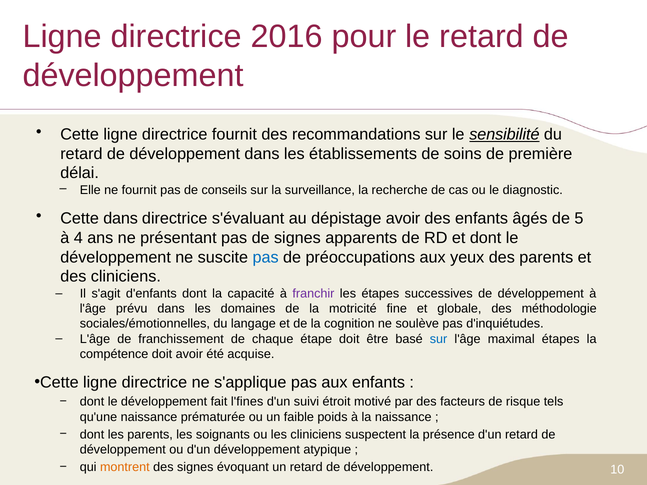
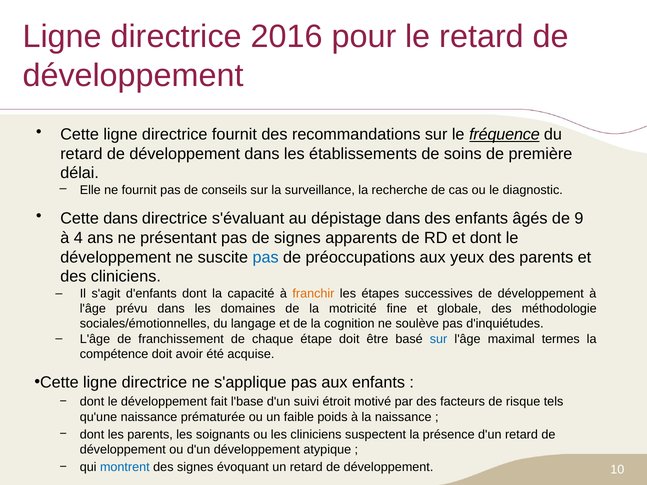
sensibilité: sensibilité -> fréquence
dépistage avoir: avoir -> dans
5: 5 -> 9
franchir colour: purple -> orange
maximal étapes: étapes -> termes
l'fines: l'fines -> l'base
montrent colour: orange -> blue
